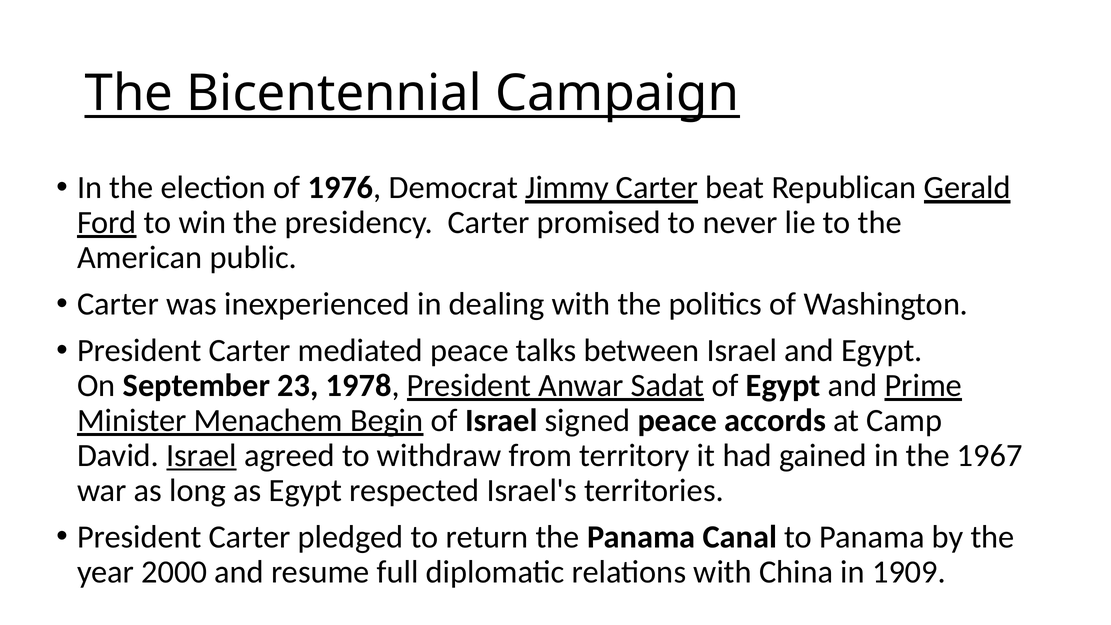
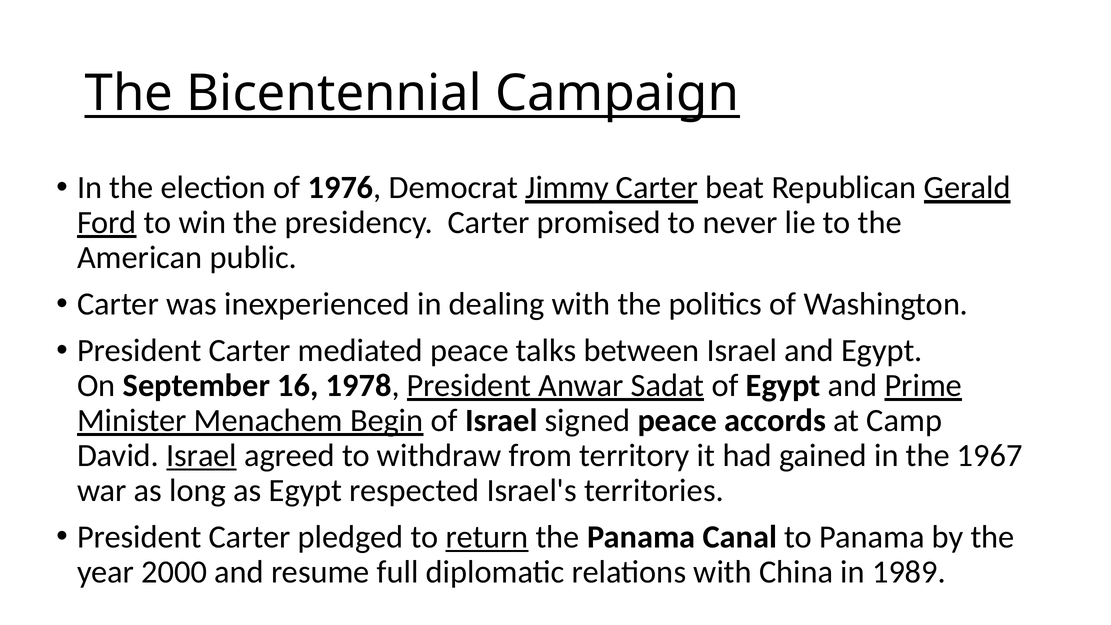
23: 23 -> 16
return underline: none -> present
1909: 1909 -> 1989
